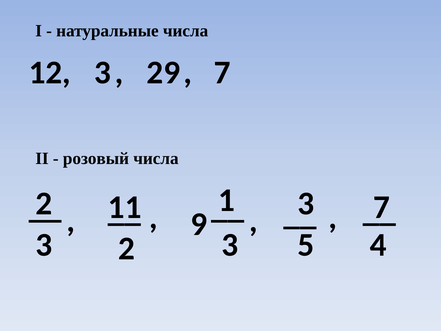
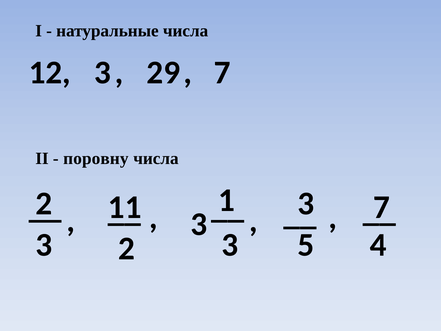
розовый: розовый -> поровну
9 at (199, 224): 9 -> 3
